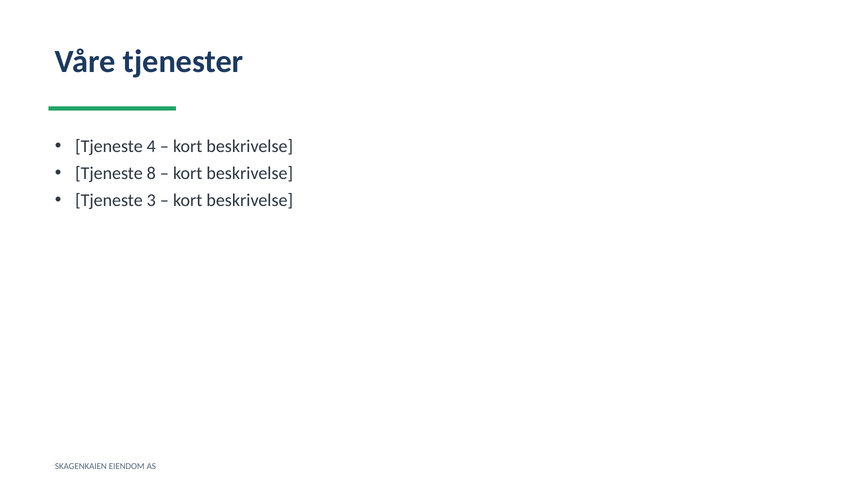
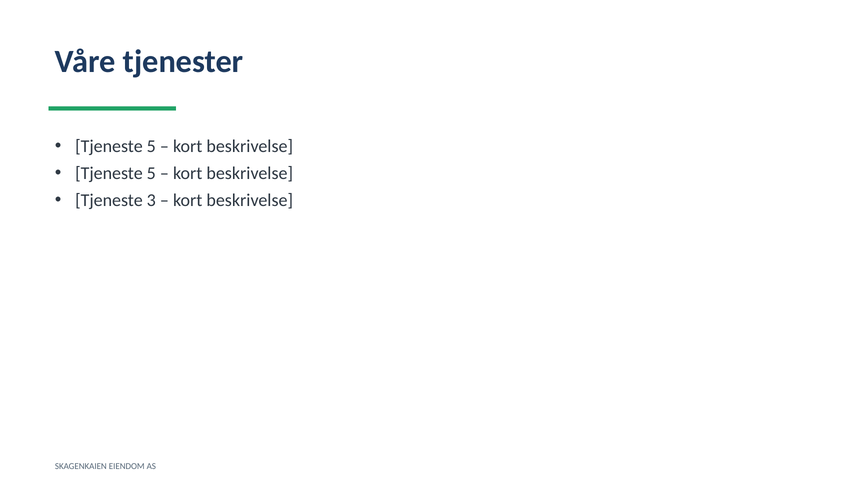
4 at (151, 146): 4 -> 5
8 at (151, 173): 8 -> 5
